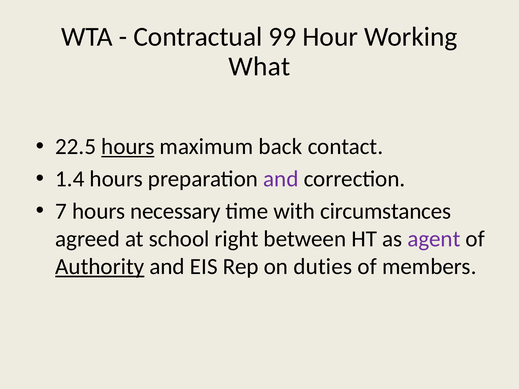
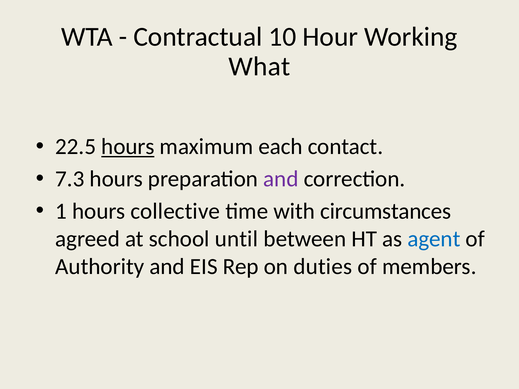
99: 99 -> 10
back: back -> each
1.4: 1.4 -> 7.3
7: 7 -> 1
necessary: necessary -> collective
right: right -> until
agent colour: purple -> blue
Authority underline: present -> none
